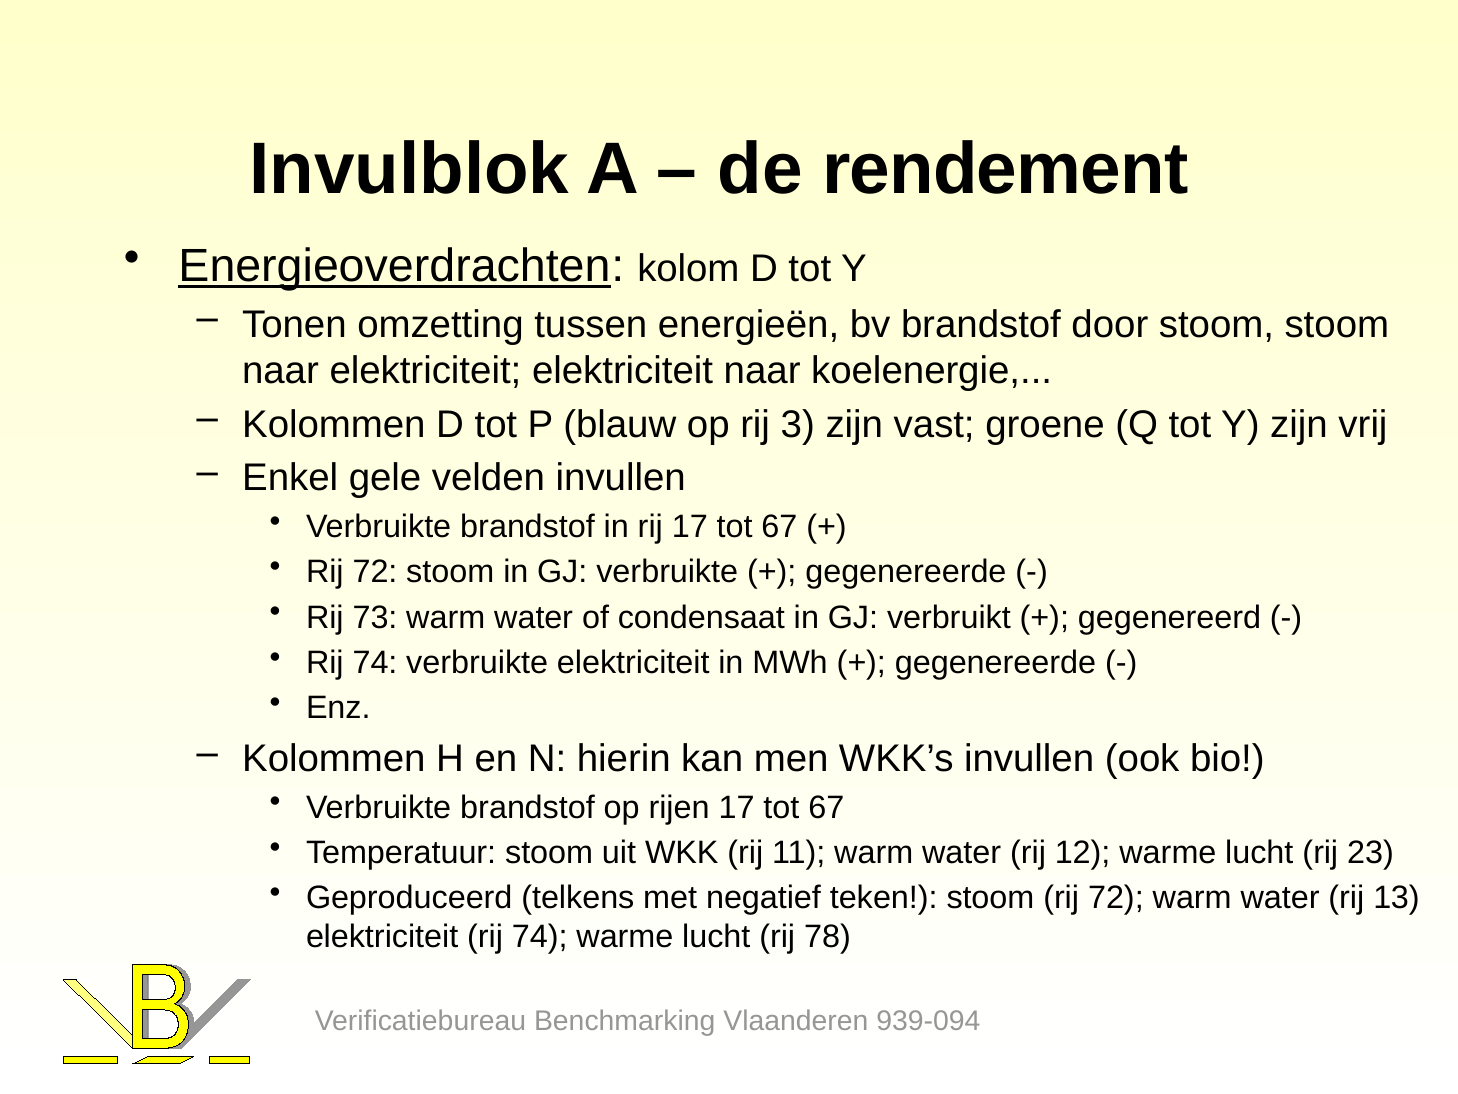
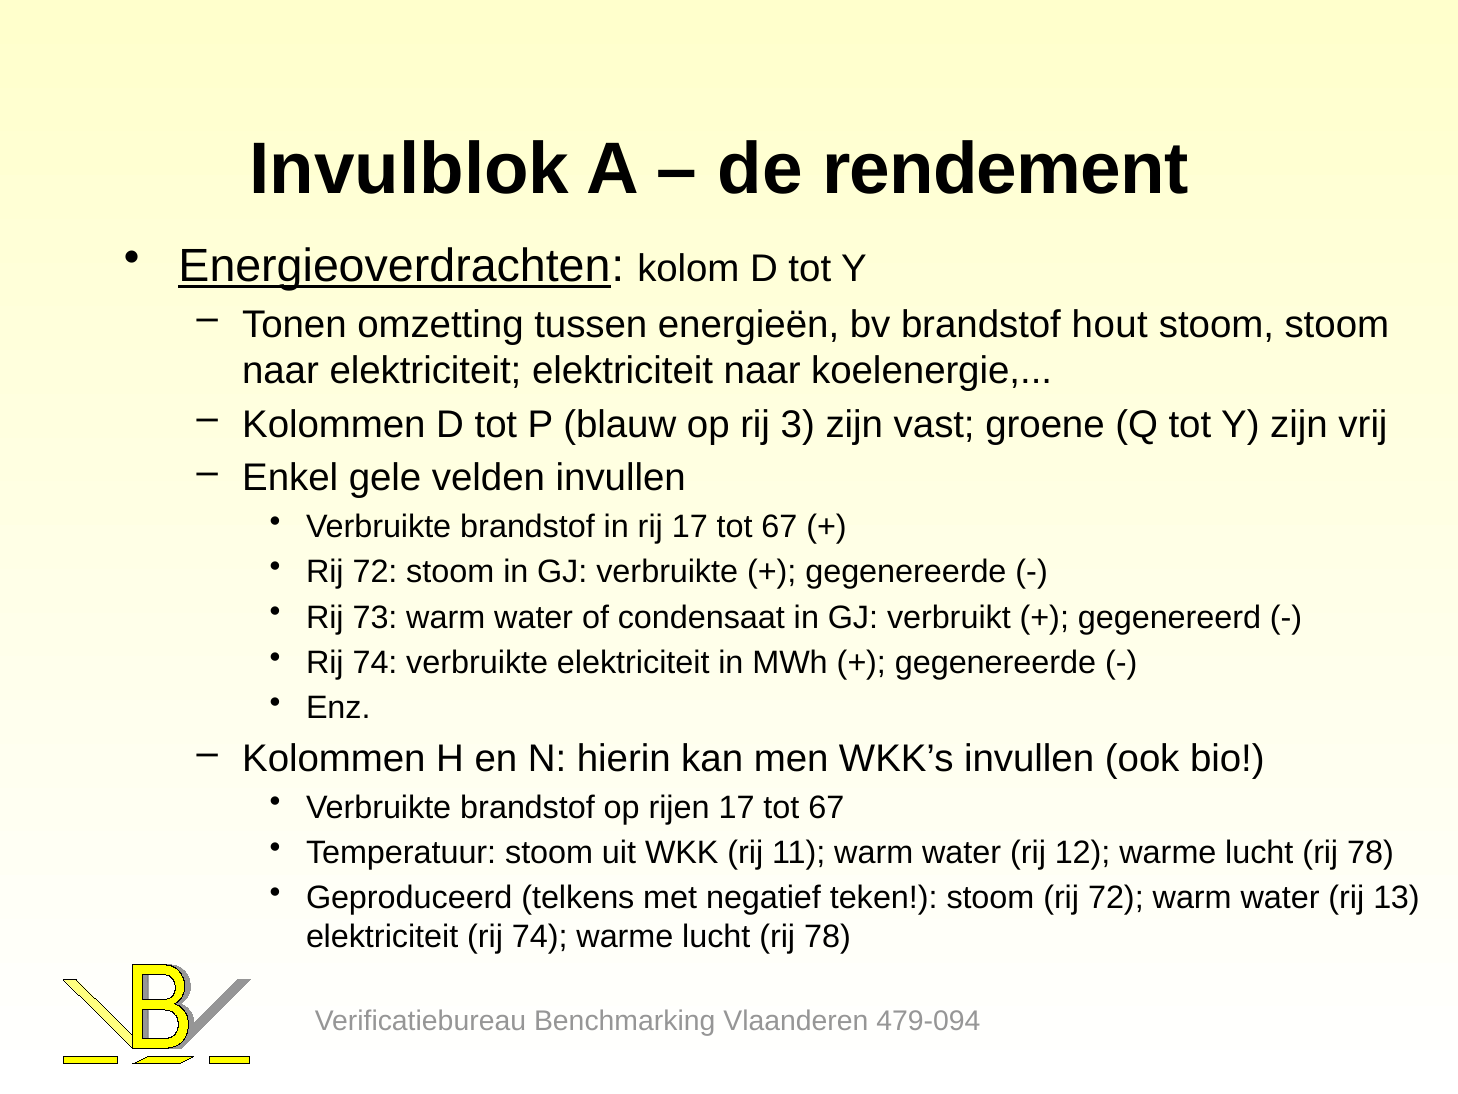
door: door -> hout
23 at (1371, 853): 23 -> 78
939-094: 939-094 -> 479-094
